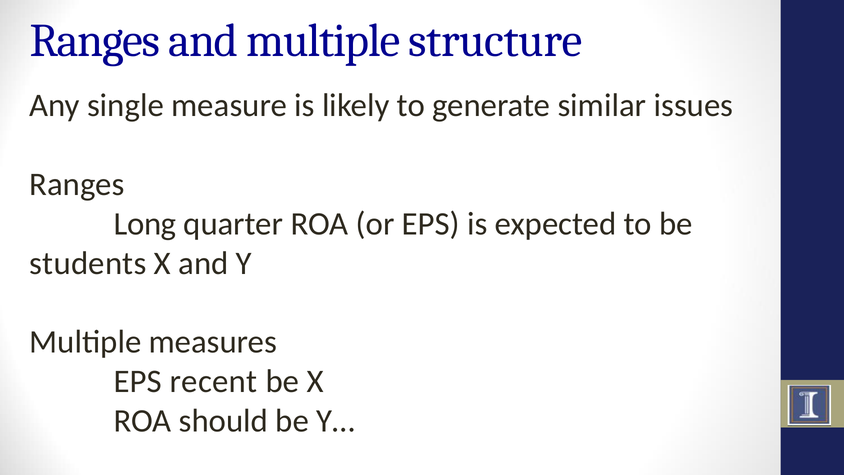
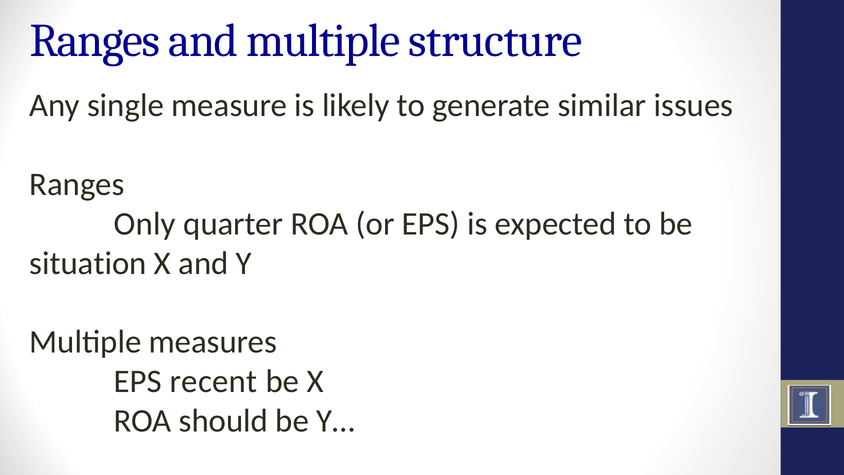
Long: Long -> Only
students: students -> situation
